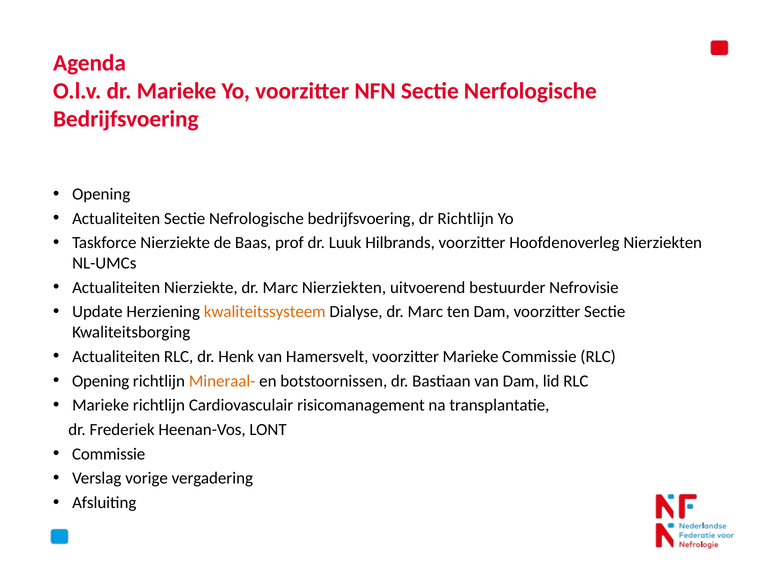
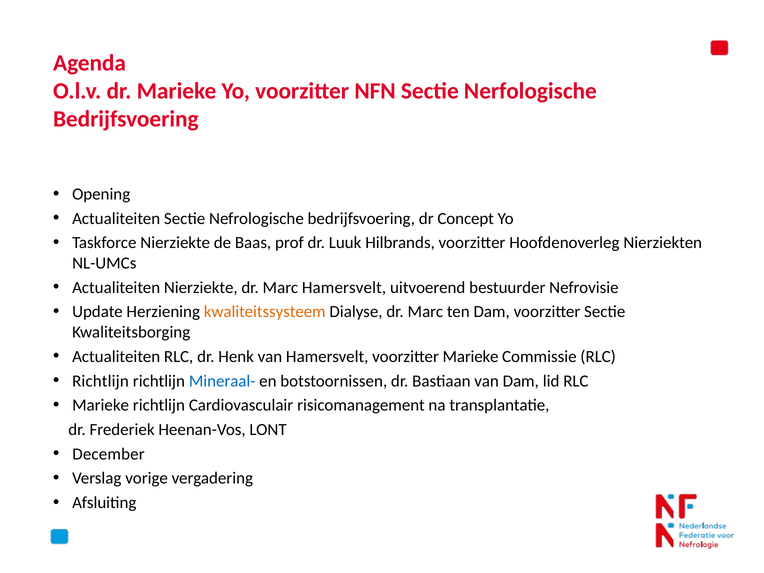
dr Richtlijn: Richtlijn -> Concept
Marc Nierziekten: Nierziekten -> Hamersvelt
Opening at (101, 381): Opening -> Richtlijn
Mineraal- colour: orange -> blue
Commissie at (109, 454): Commissie -> December
